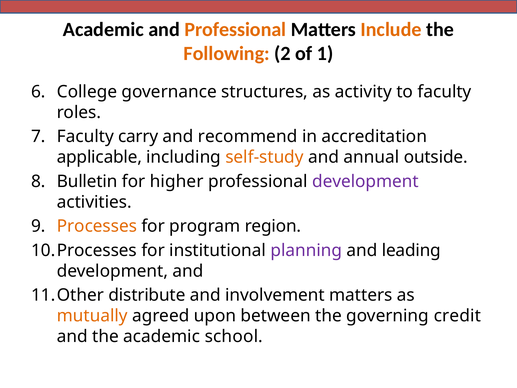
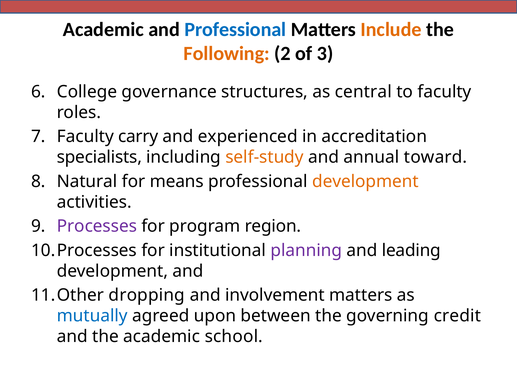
Professional at (235, 29) colour: orange -> blue
1: 1 -> 3
activity: activity -> central
recommend: recommend -> experienced
applicable: applicable -> specialists
outside: outside -> toward
Bulletin: Bulletin -> Natural
higher: higher -> means
development at (366, 181) colour: purple -> orange
Processes colour: orange -> purple
distribute: distribute -> dropping
mutually colour: orange -> blue
